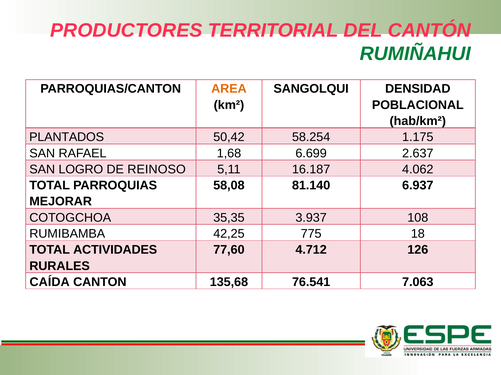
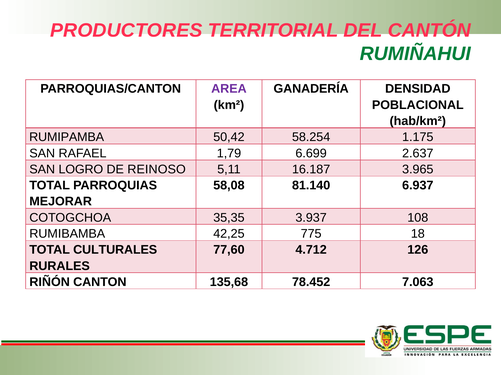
AREA colour: orange -> purple
SANGOLQUI: SANGOLQUI -> GANADERÍA
PLANTADOS: PLANTADOS -> RUMIPAMBA
1,68: 1,68 -> 1,79
4.062: 4.062 -> 3.965
ACTIVIDADES: ACTIVIDADES -> CULTURALES
CAÍDA: CAÍDA -> RIÑÓN
76.541: 76.541 -> 78.452
